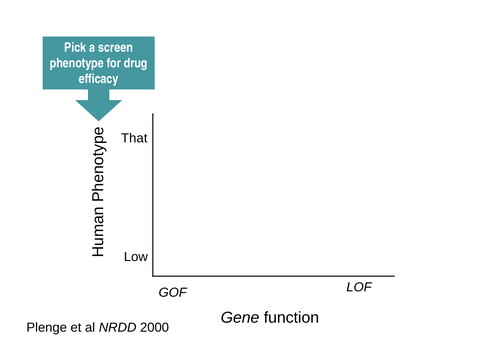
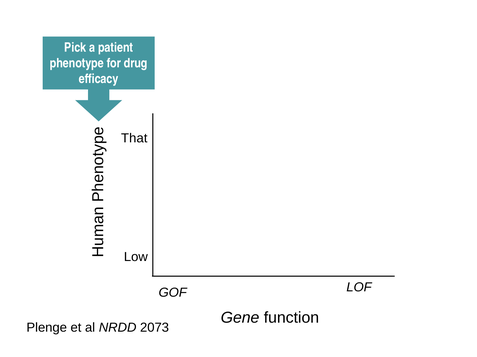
screen: screen -> patient
2000: 2000 -> 2073
